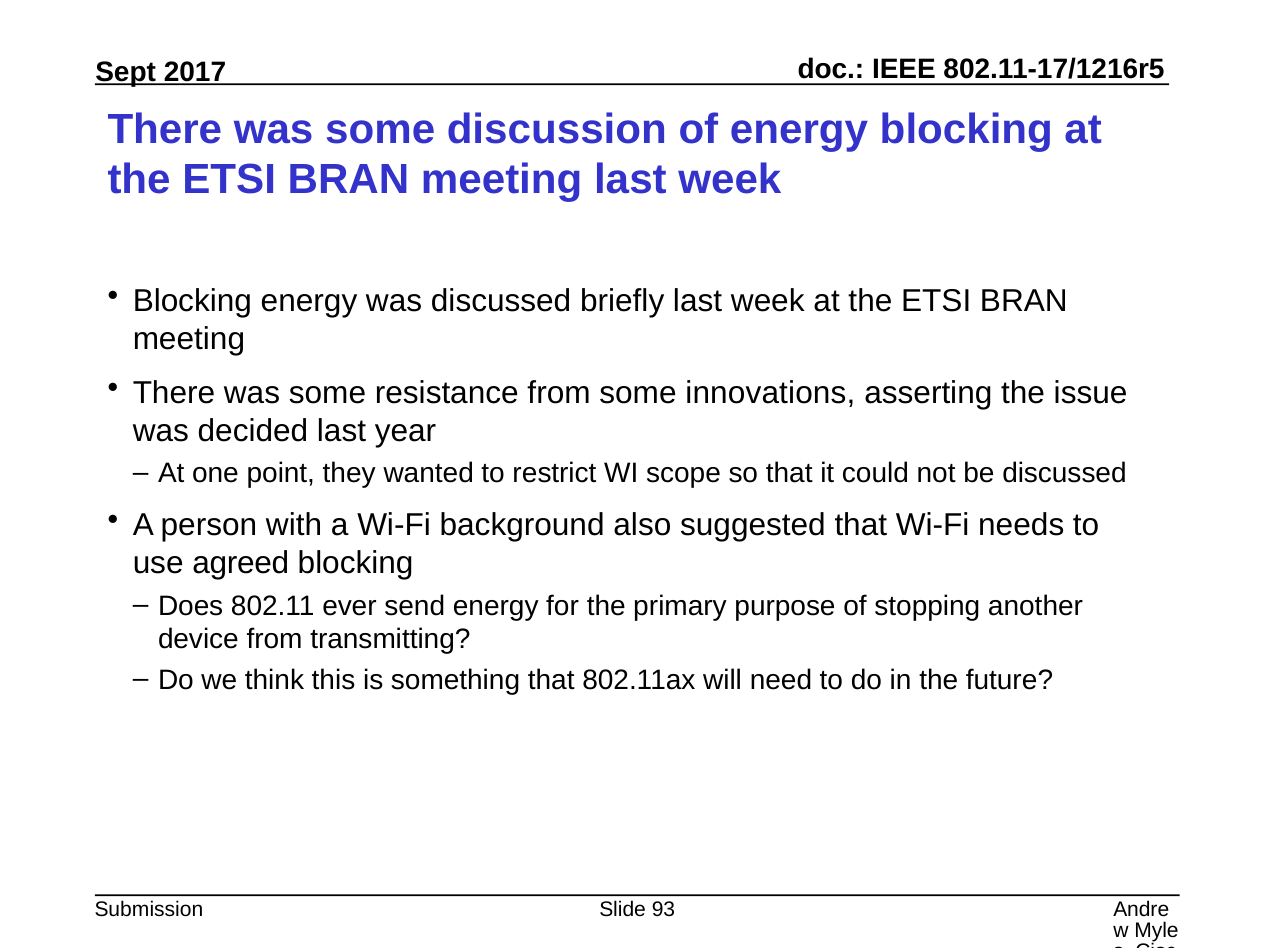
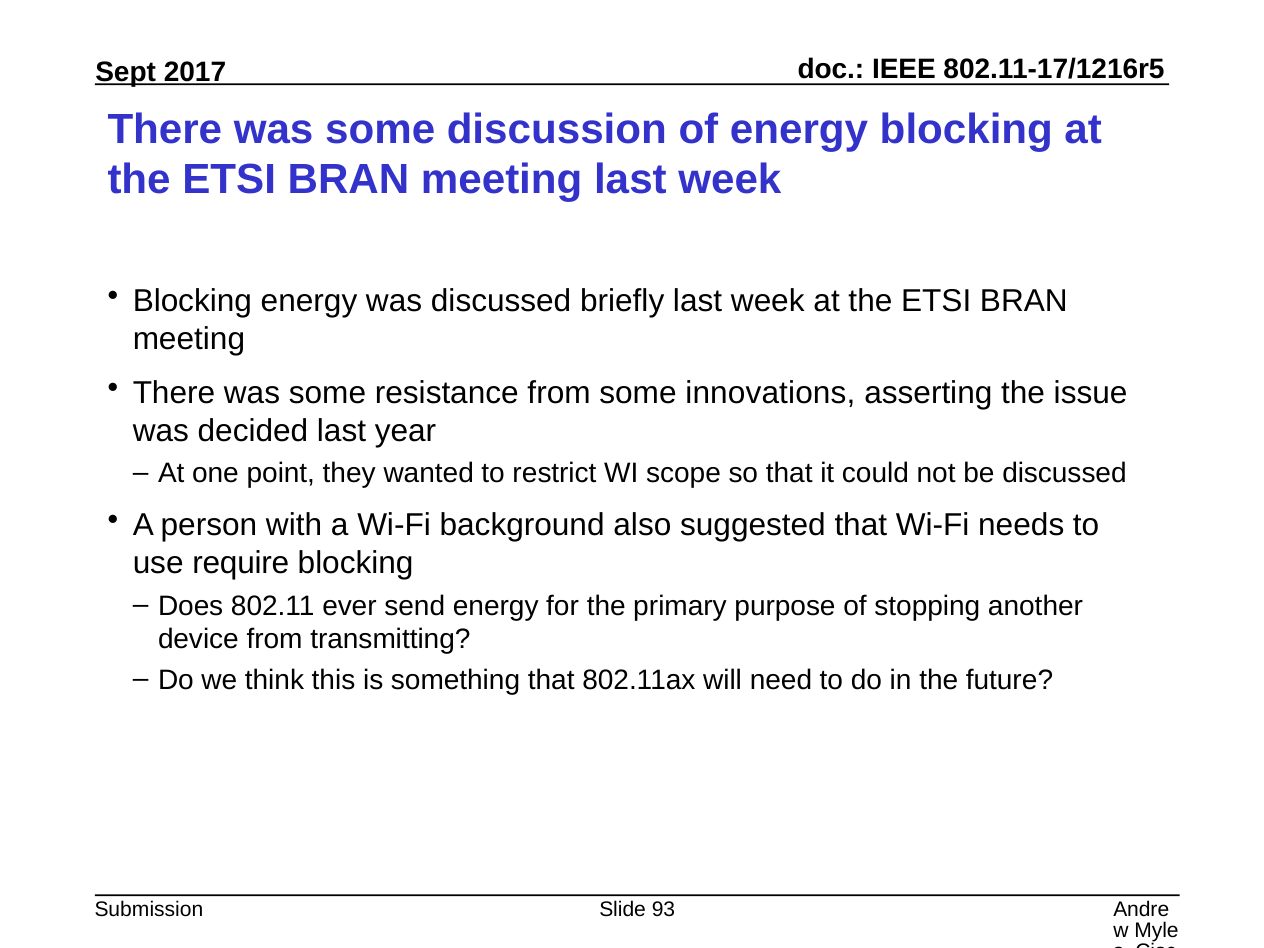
agreed: agreed -> require
